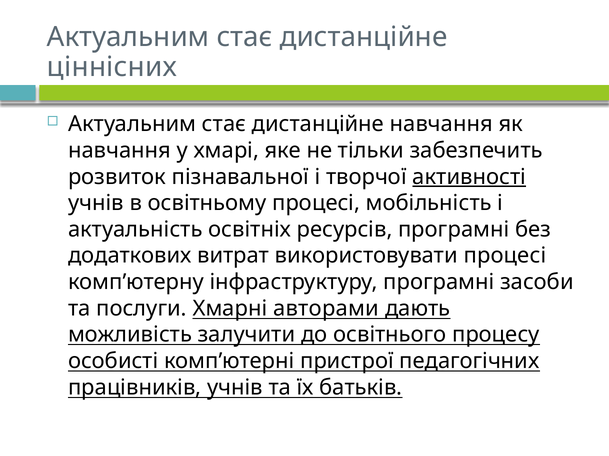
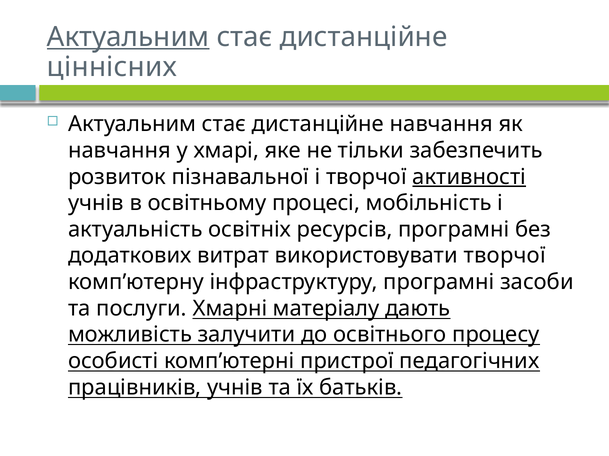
Актуальним at (128, 37) underline: none -> present
використовувати процесі: процесі -> творчої
авторами: авторами -> матеріалу
